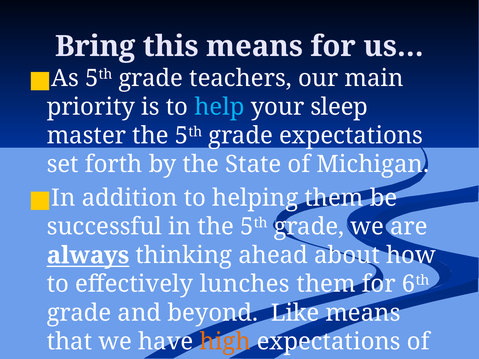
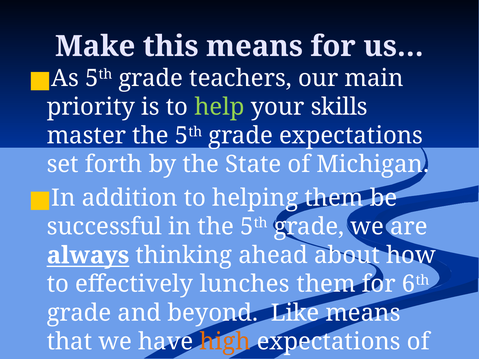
Bring: Bring -> Make
help colour: light blue -> light green
sleep: sleep -> skills
